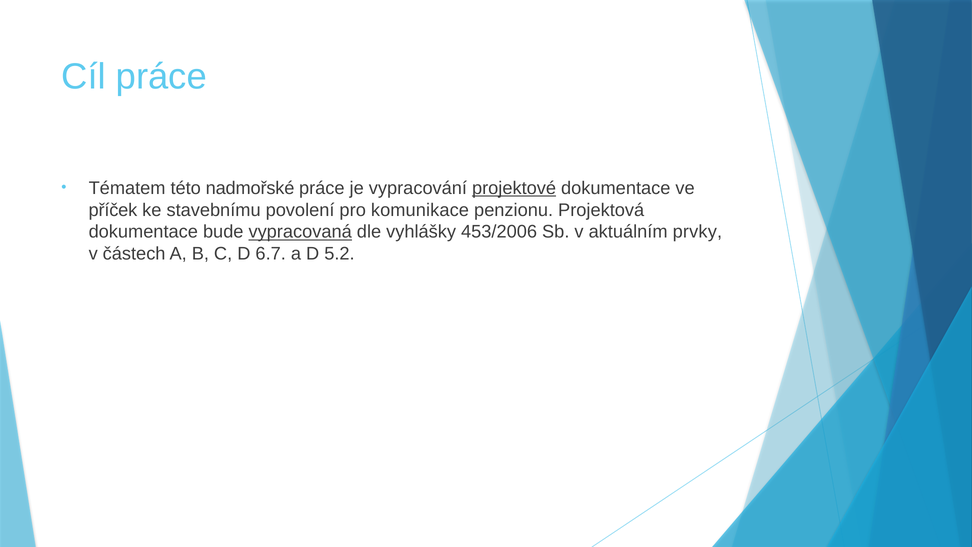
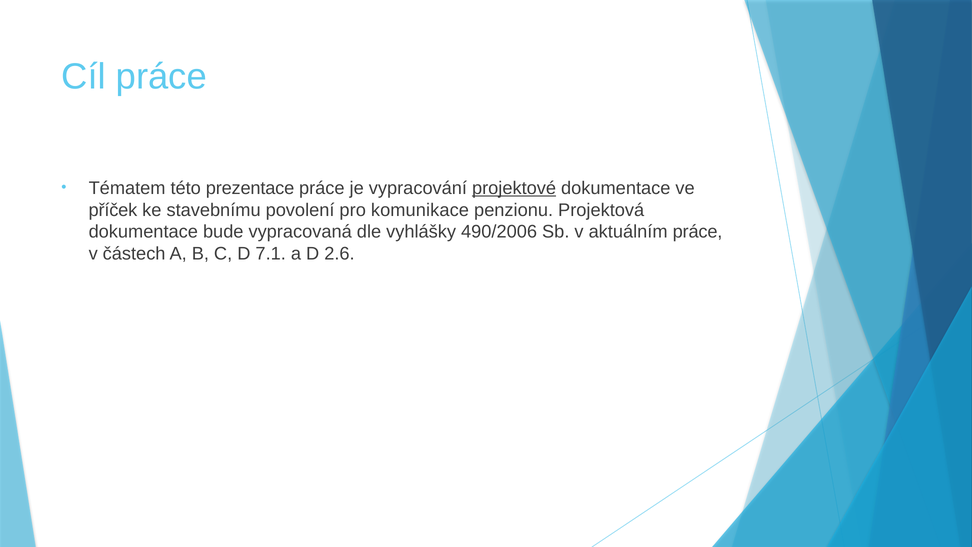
nadmořské: nadmořské -> prezentace
vypracovaná underline: present -> none
453/2006: 453/2006 -> 490/2006
aktuálním prvky: prvky -> práce
6.7: 6.7 -> 7.1
5.2: 5.2 -> 2.6
